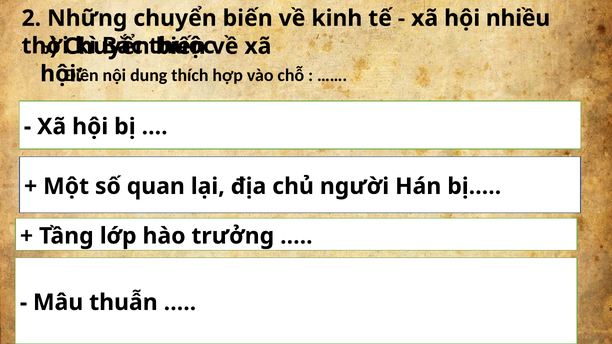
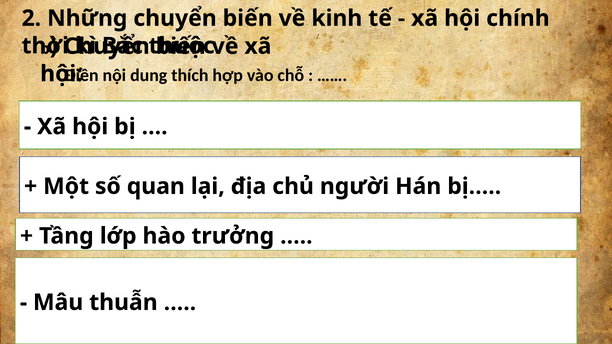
nhiều: nhiều -> chính
